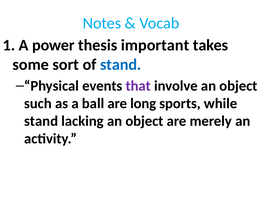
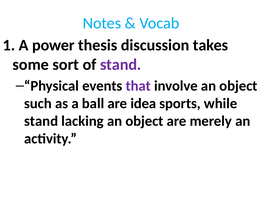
important: important -> discussion
stand at (121, 65) colour: blue -> purple
long: long -> idea
